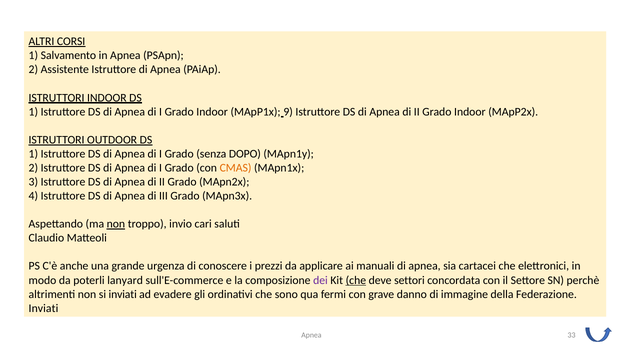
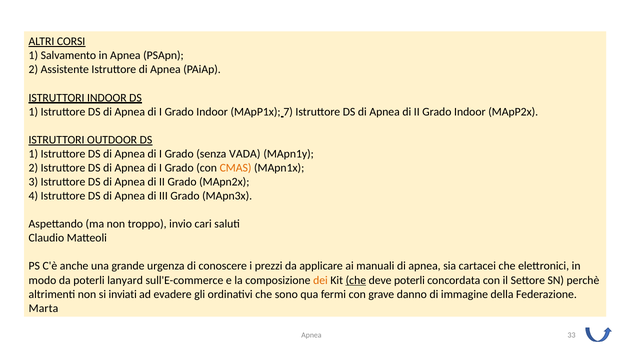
9: 9 -> 7
DOPO: DOPO -> VADA
non at (116, 224) underline: present -> none
dei colour: purple -> orange
deve settori: settori -> poterli
Inviati at (43, 308): Inviati -> Marta
